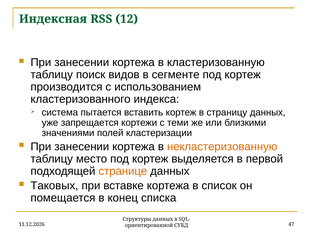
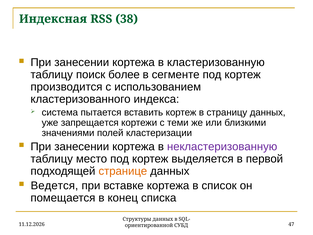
12: 12 -> 38
видов: видов -> более
некластеризованную colour: orange -> purple
Таковых: Таковых -> Ведется
